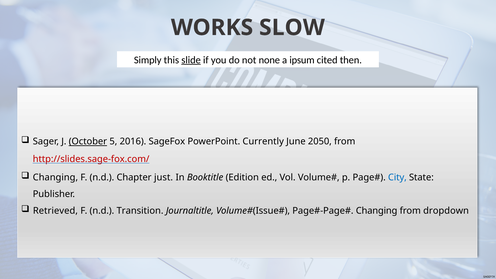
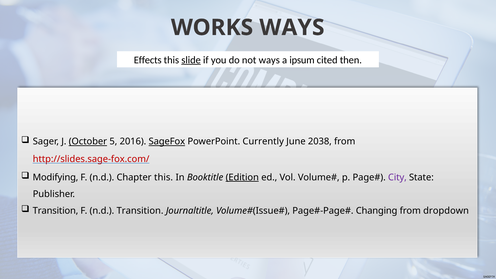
WORKS SLOW: SLOW -> WAYS
Simply: Simply -> Effects
not none: none -> ways
SageFox underline: none -> present
2050: 2050 -> 2038
Changing at (55, 177): Changing -> Modifying
Chapter just: just -> this
Edition underline: none -> present
City colour: blue -> purple
Retrieved at (55, 211): Retrieved -> Transition
